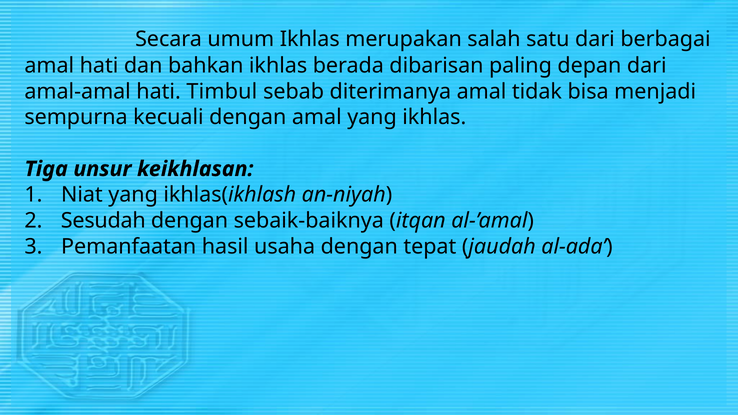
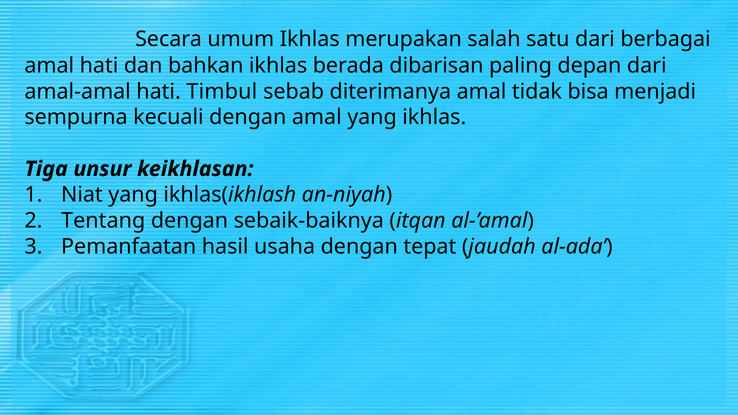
Sesudah: Sesudah -> Tentang
